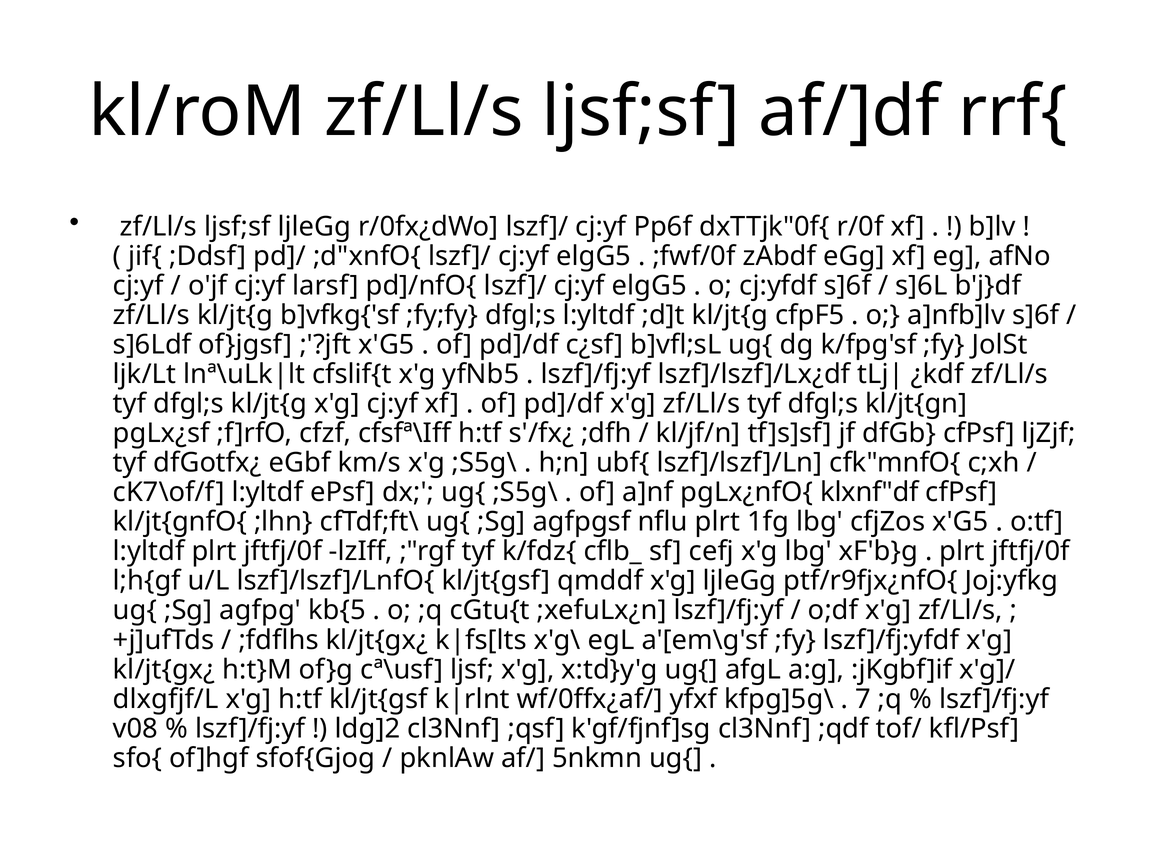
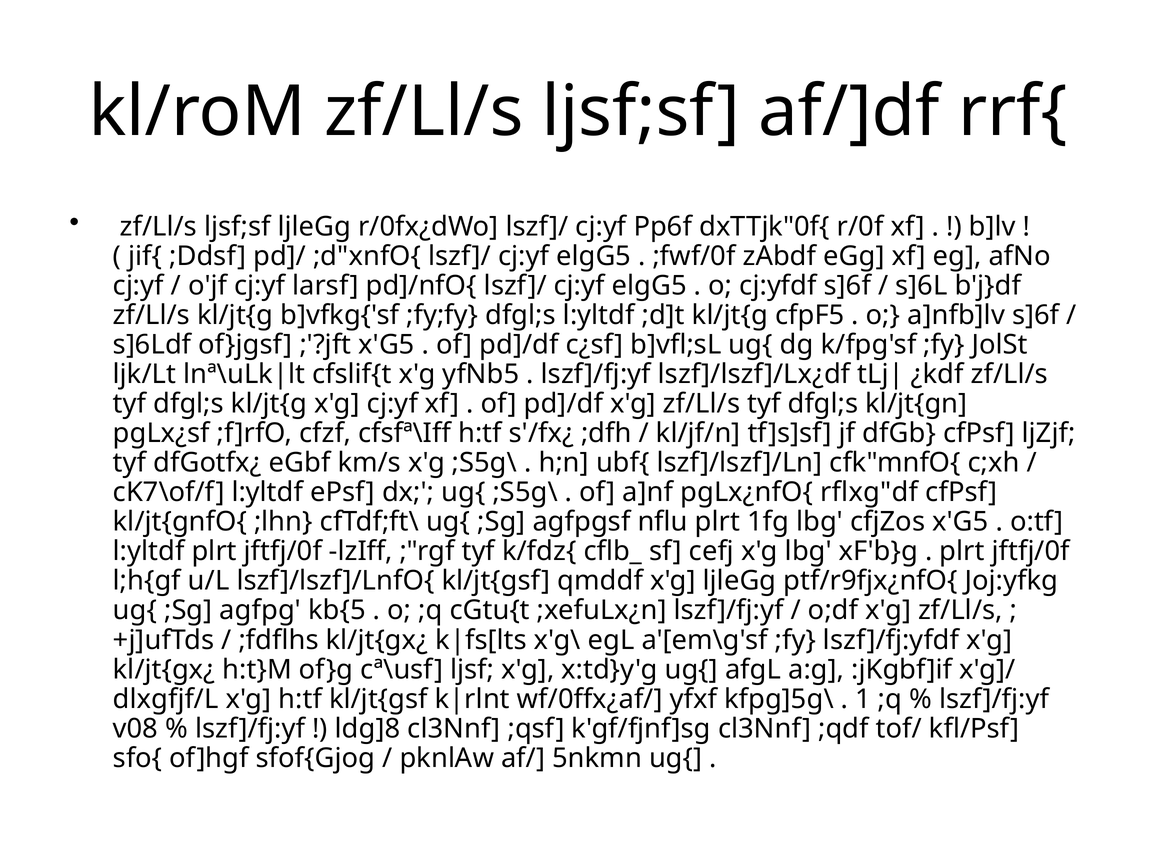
klxnf"df: klxnf"df -> rflxg"df
7: 7 -> 1
ldg]2: ldg]2 -> ldg]8
